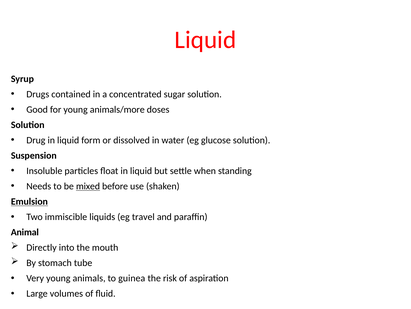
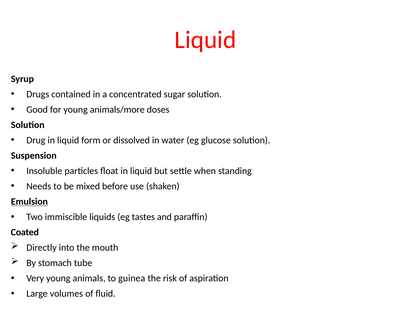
mixed underline: present -> none
travel: travel -> tastes
Animal: Animal -> Coated
